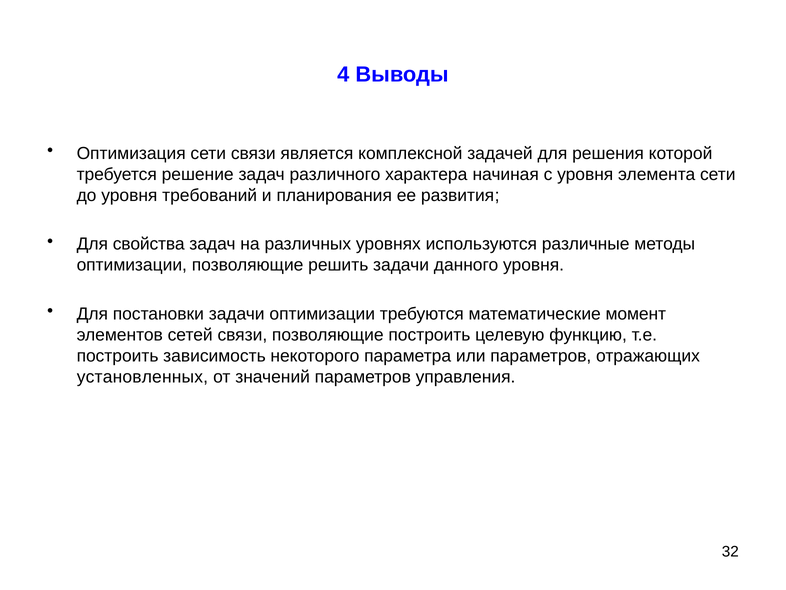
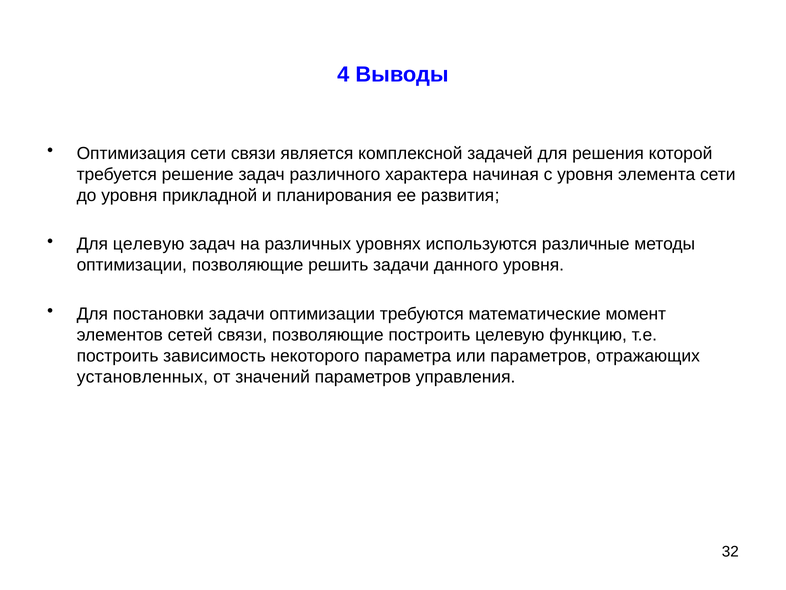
требований: требований -> прикладной
Для свойства: свойства -> целевую
